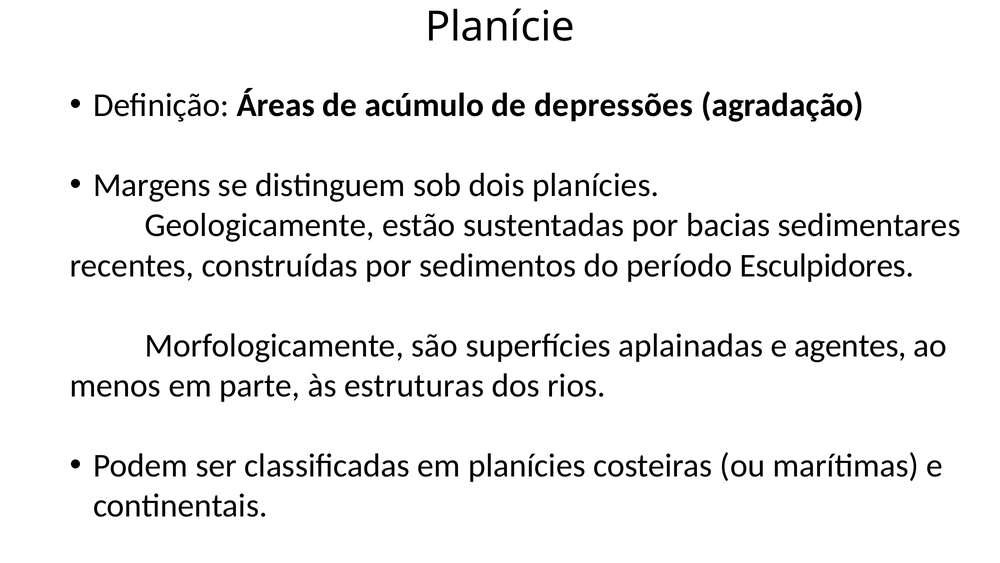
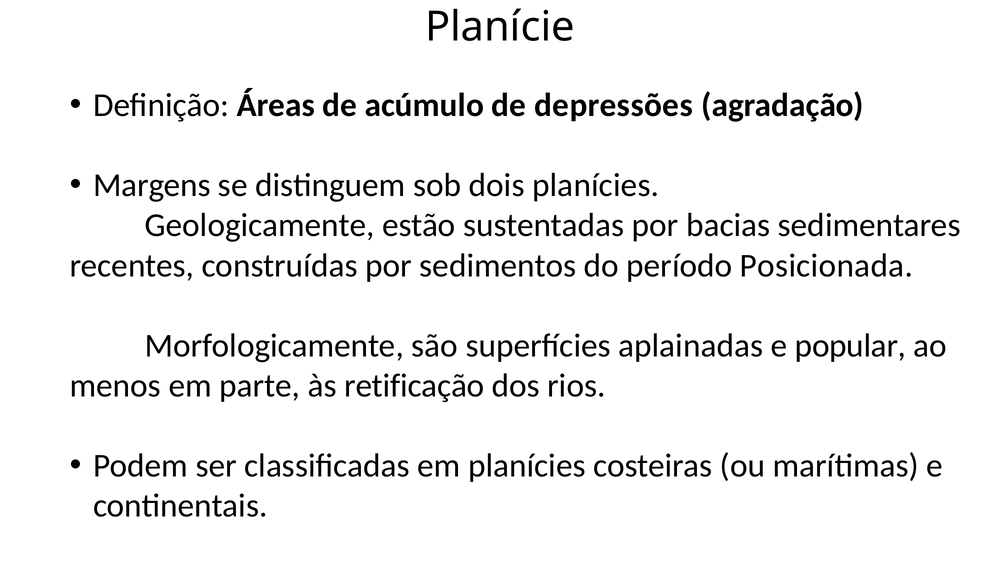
Esculpidores: Esculpidores -> Posicionada
agentes: agentes -> popular
estruturas: estruturas -> retificação
